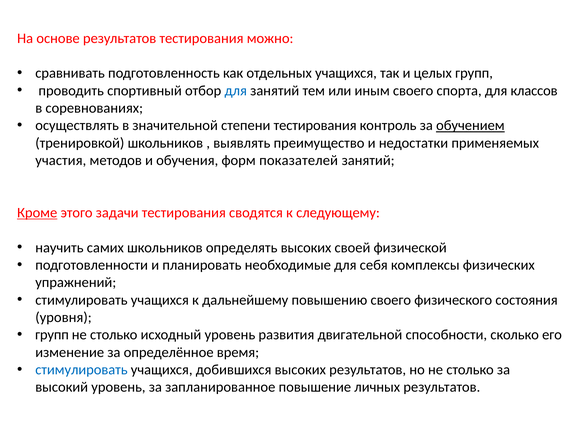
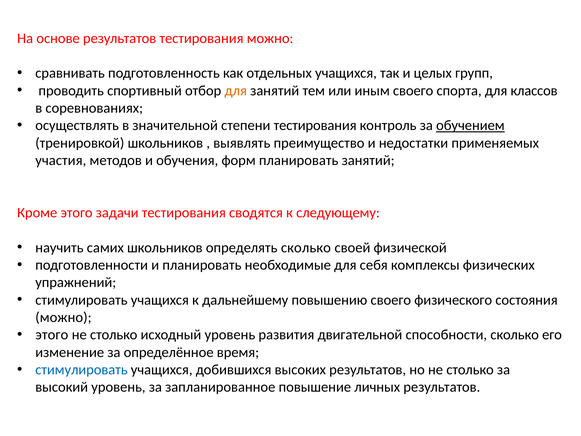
для at (236, 91) colour: blue -> orange
форм показателей: показателей -> планировать
Кроме underline: present -> none
определять высоких: высоких -> сколько
уровня at (63, 317): уровня -> можно
групп at (52, 335): групп -> этого
